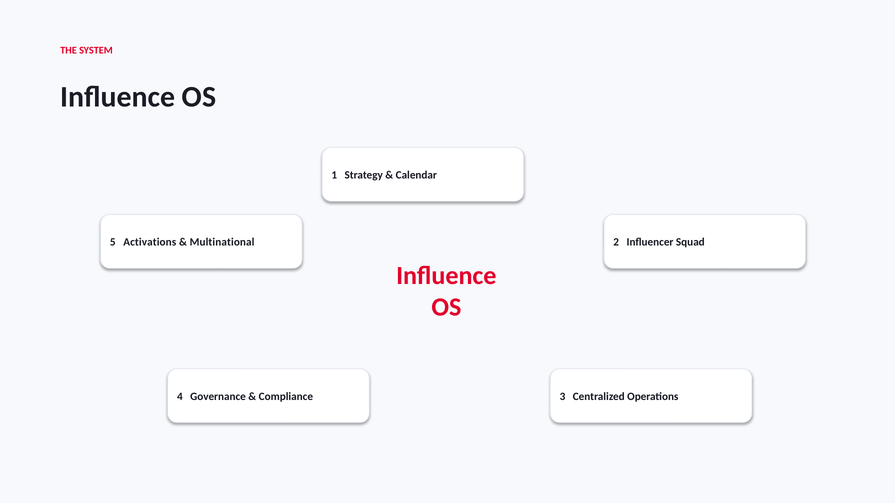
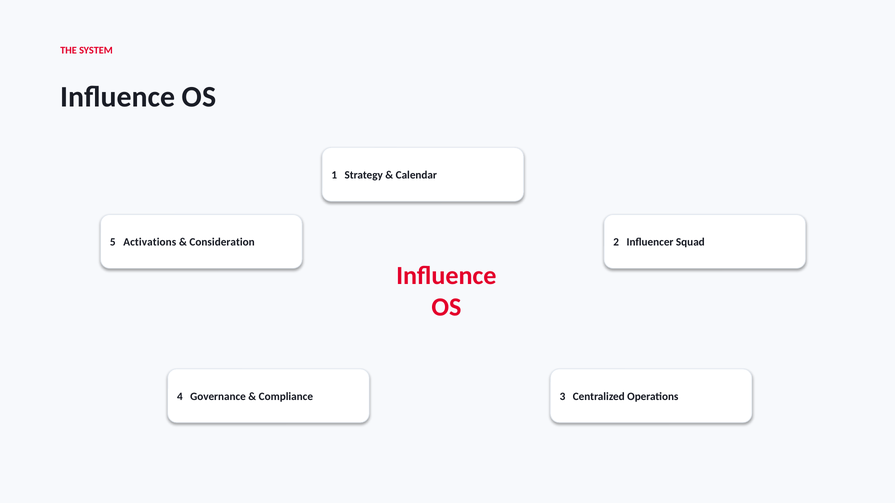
Multinational: Multinational -> Consideration
